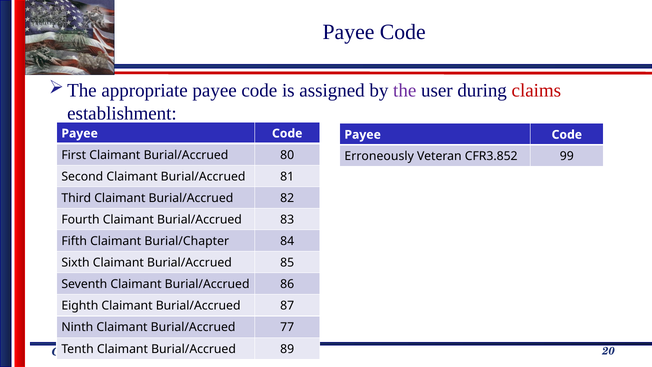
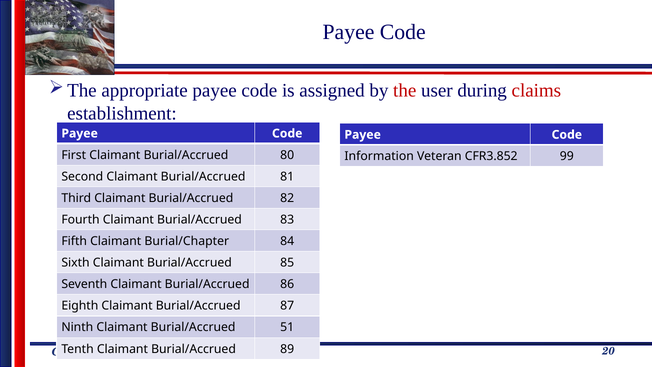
the colour: purple -> red
Erroneously: Erroneously -> Information
77: 77 -> 51
